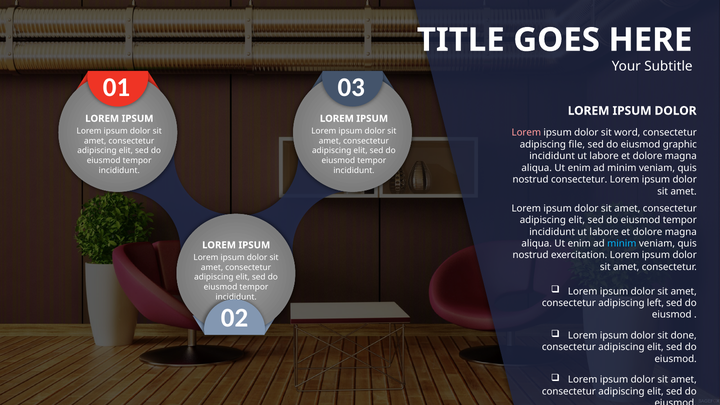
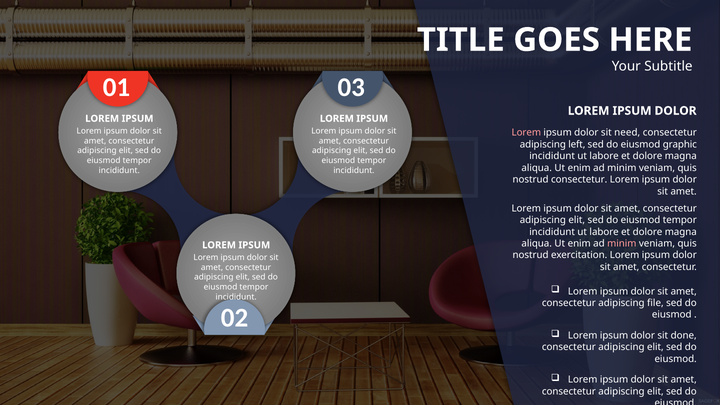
word: word -> need
file: file -> left
minim at (622, 244) colour: light blue -> pink
left: left -> file
